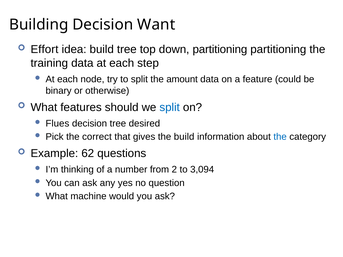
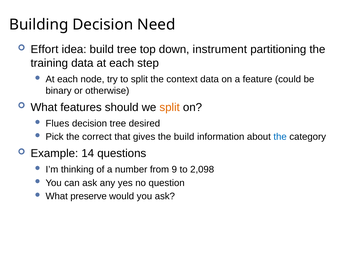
Want: Want -> Need
down partitioning: partitioning -> instrument
amount: amount -> context
split at (170, 107) colour: blue -> orange
62: 62 -> 14
2: 2 -> 9
3,094: 3,094 -> 2,098
machine: machine -> preserve
